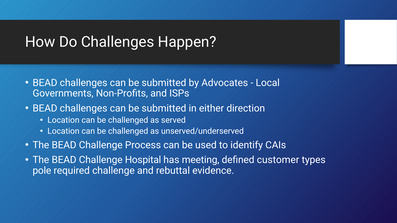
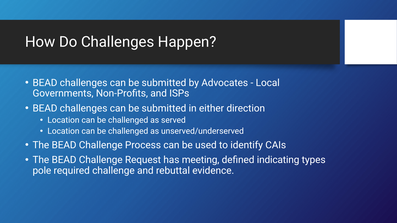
Hospital: Hospital -> Request
customer: customer -> indicating
